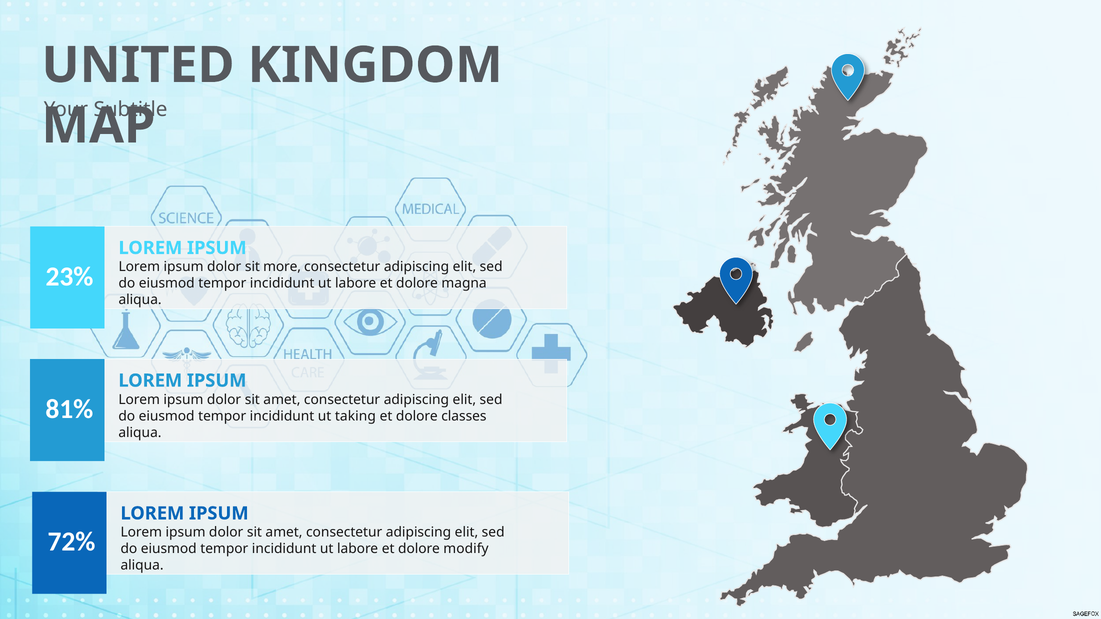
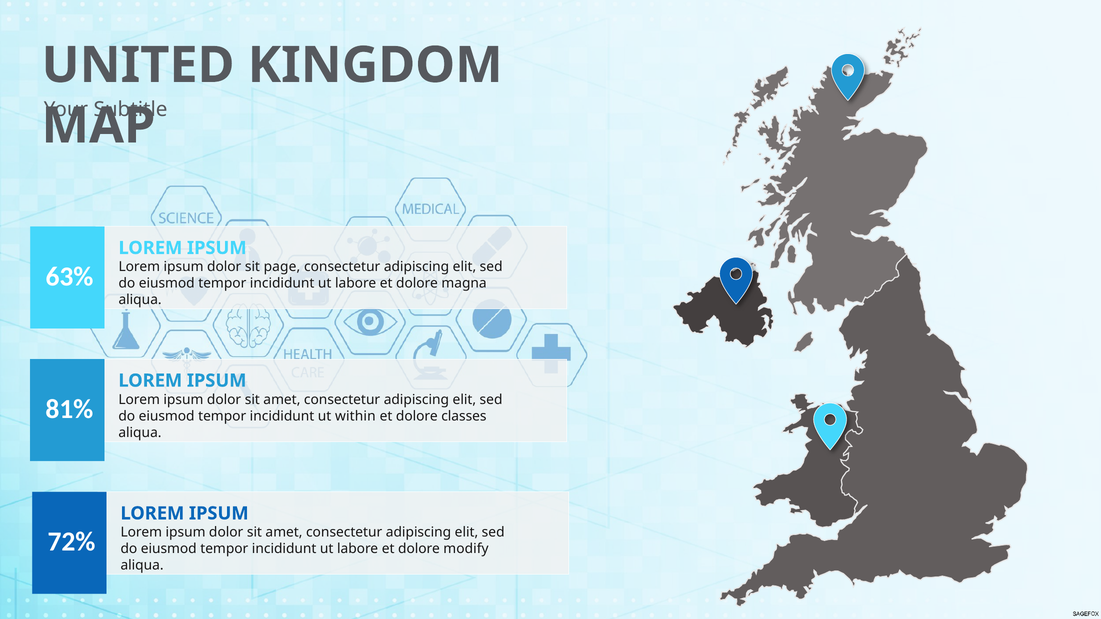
more: more -> page
23%: 23% -> 63%
taking: taking -> within
